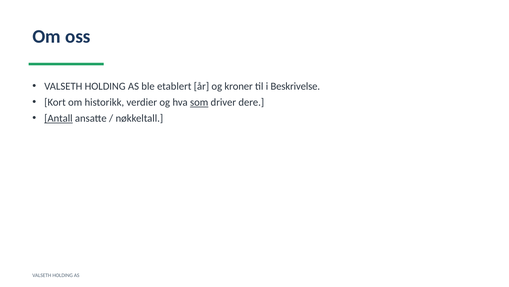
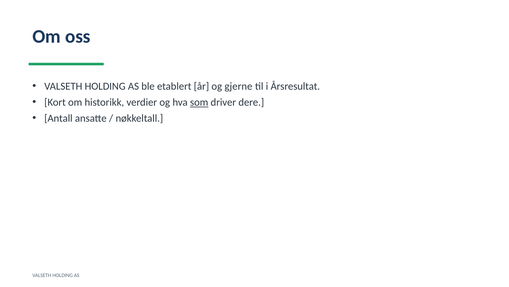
kroner: kroner -> gjerne
Beskrivelse: Beskrivelse -> Årsresultat
Antall underline: present -> none
